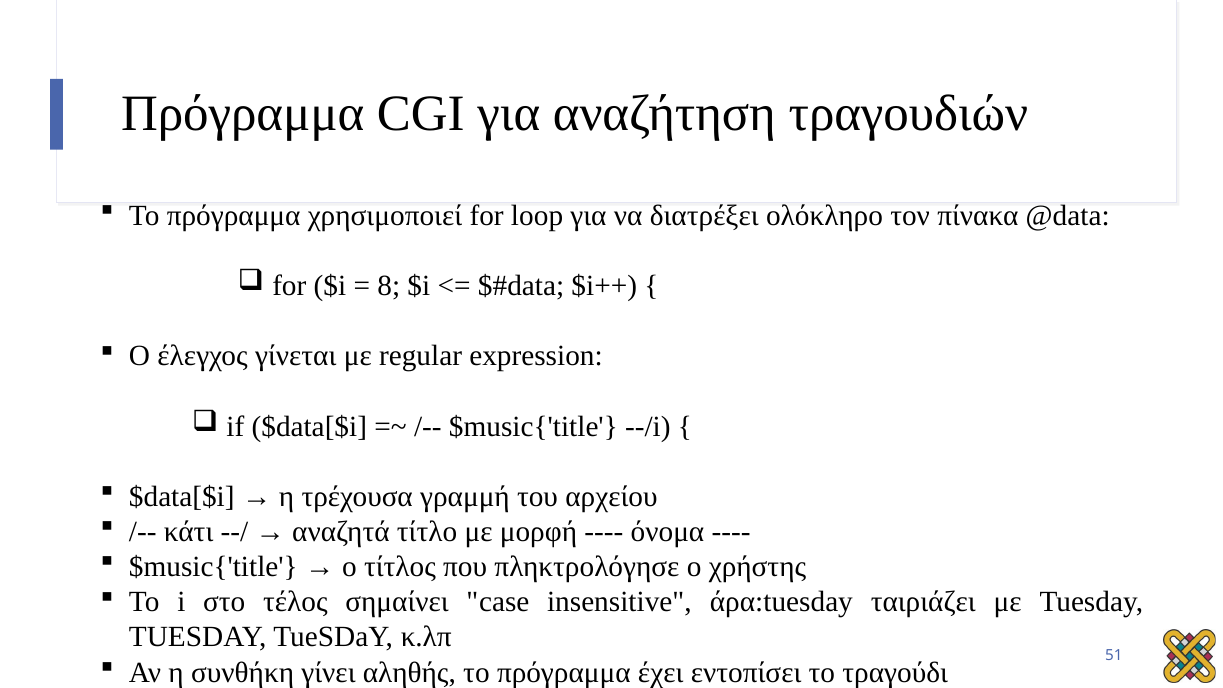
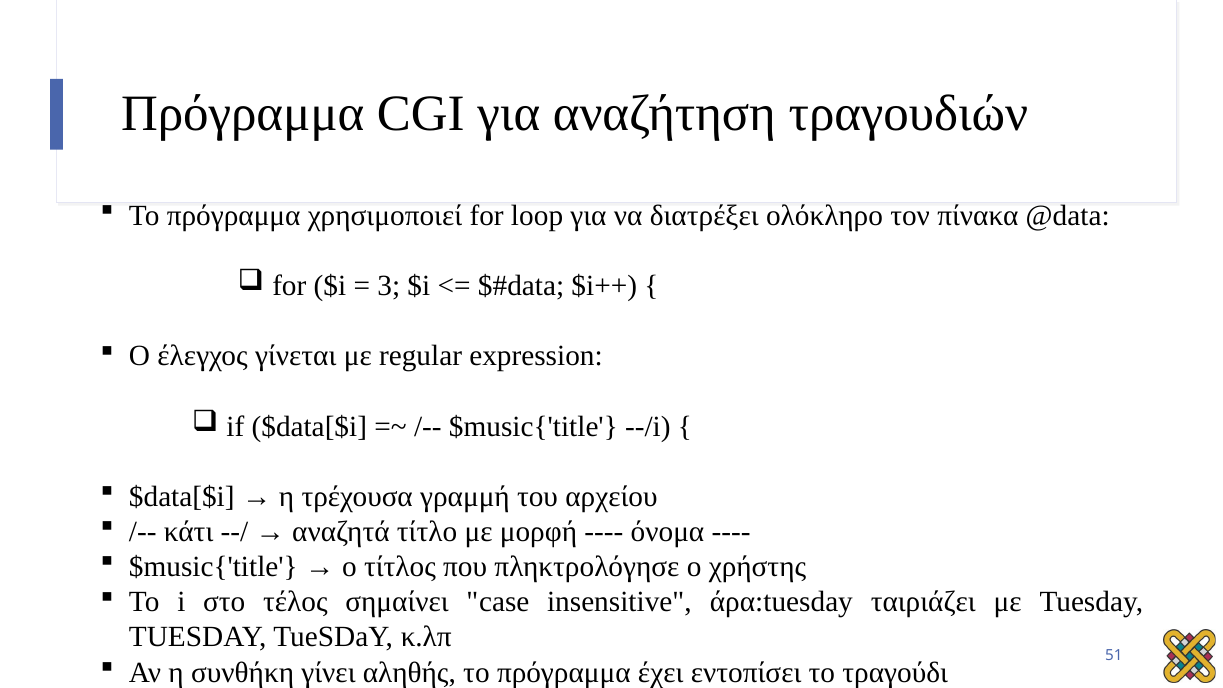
8: 8 -> 3
